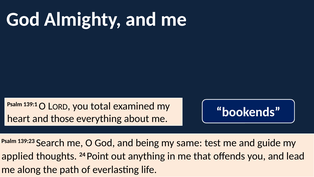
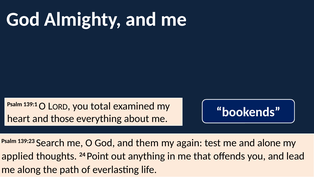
being: being -> them
same: same -> again
guide: guide -> alone
